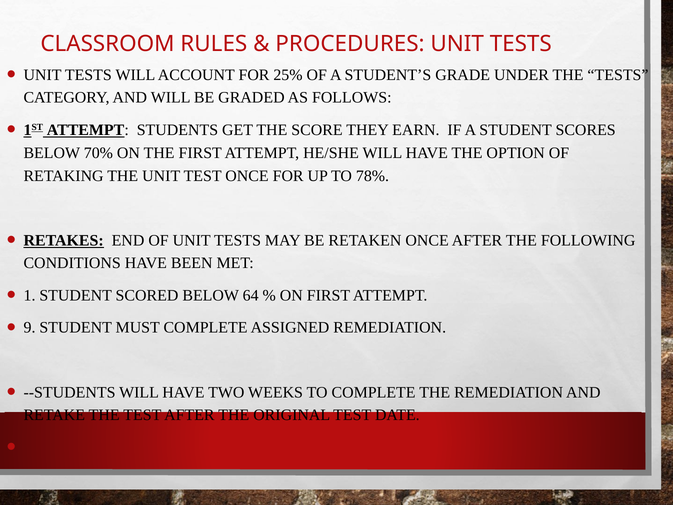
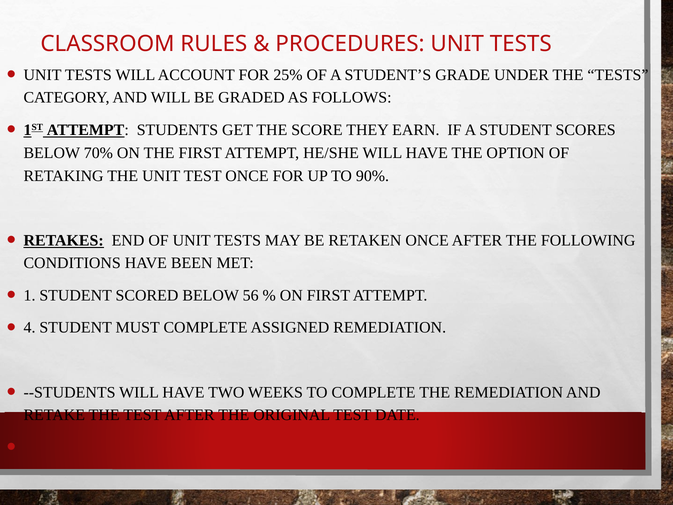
78%: 78% -> 90%
64: 64 -> 56
9: 9 -> 4
